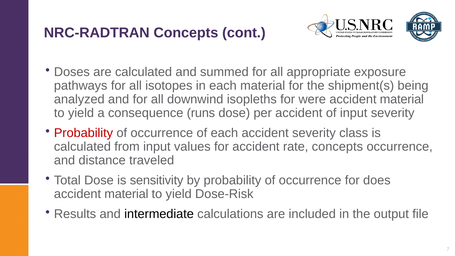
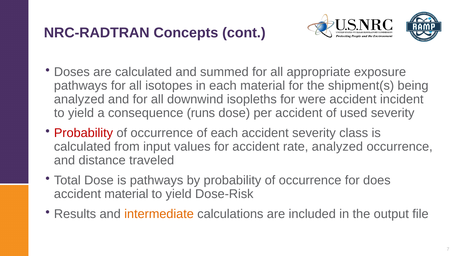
material at (402, 99): material -> incident
of input: input -> used
rate concepts: concepts -> analyzed
is sensitivity: sensitivity -> pathways
intermediate colour: black -> orange
